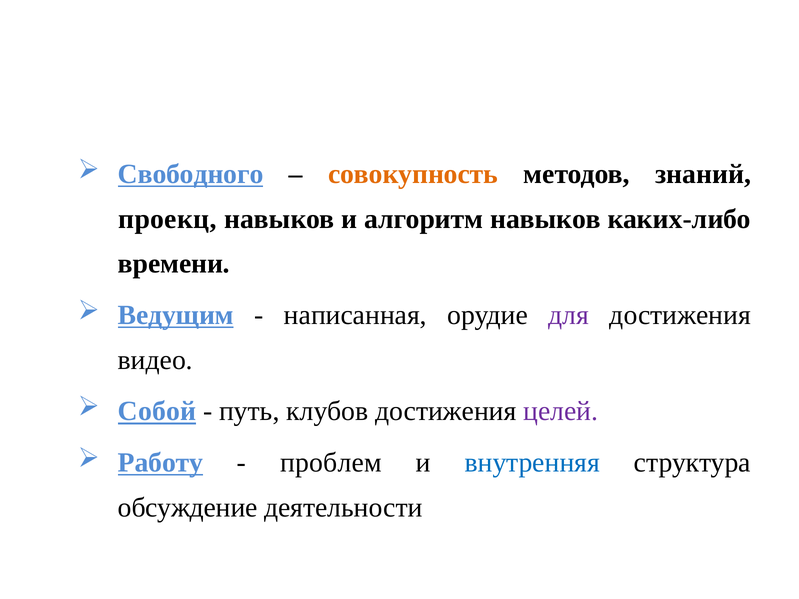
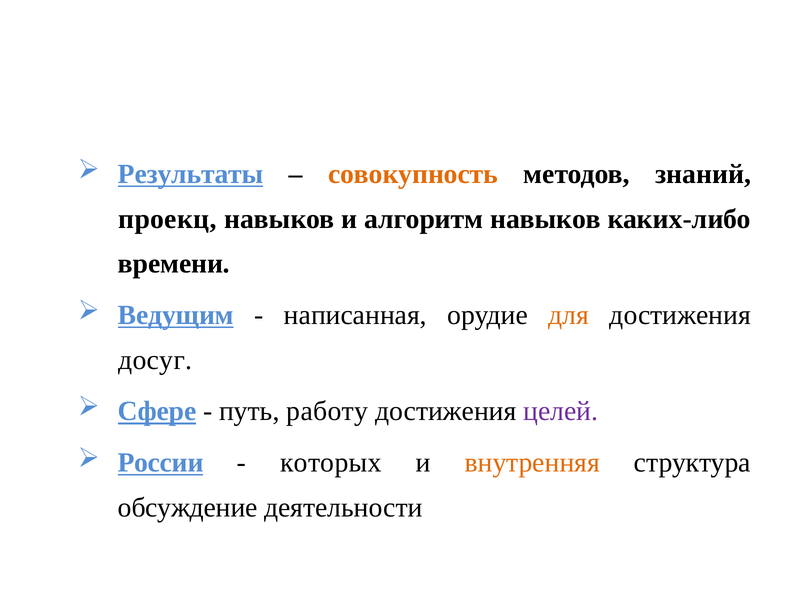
Свободного: Свободного -> Результаты
для colour: purple -> orange
видео: видео -> досуг
Собой: Собой -> Сфере
клубов: клубов -> работу
Работу: Работу -> России
проблем: проблем -> которых
внутренняя colour: blue -> orange
